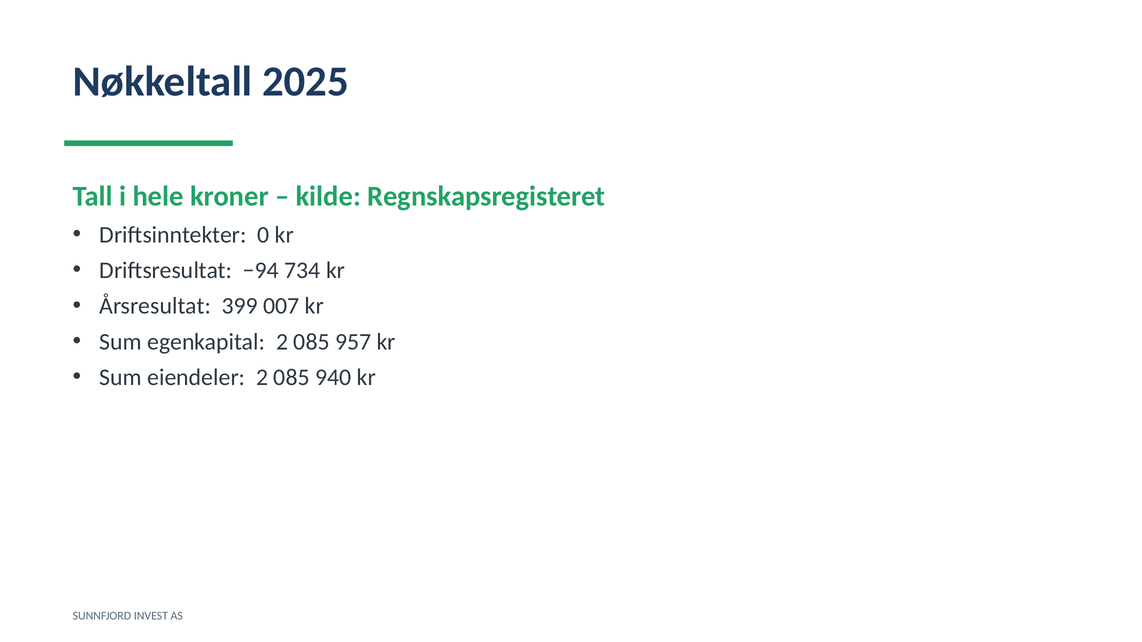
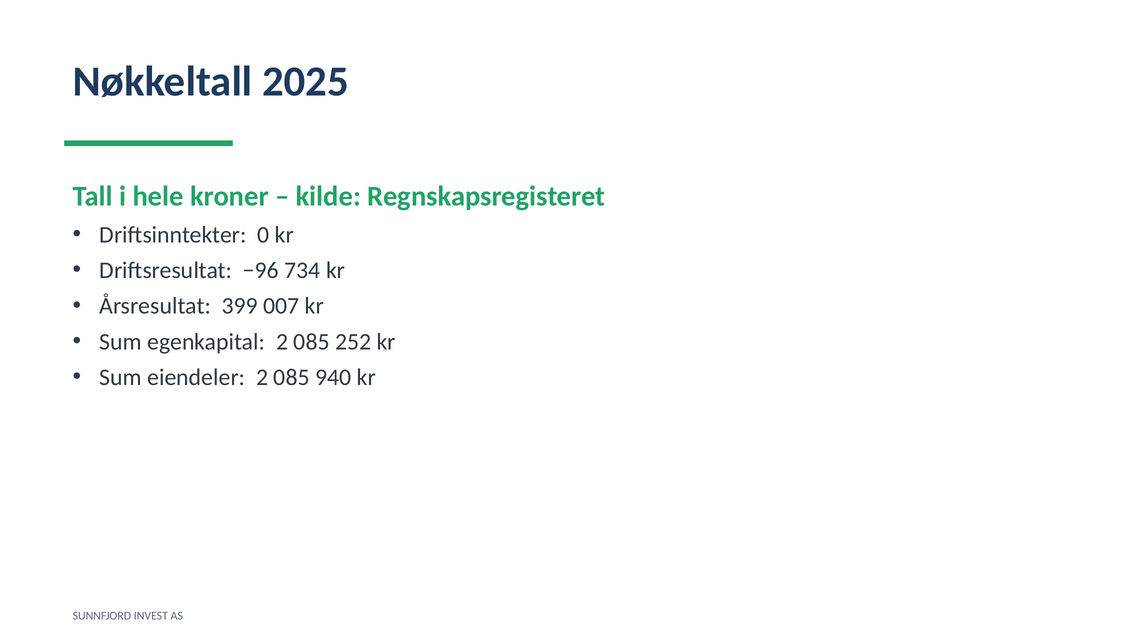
−94: −94 -> −96
957: 957 -> 252
